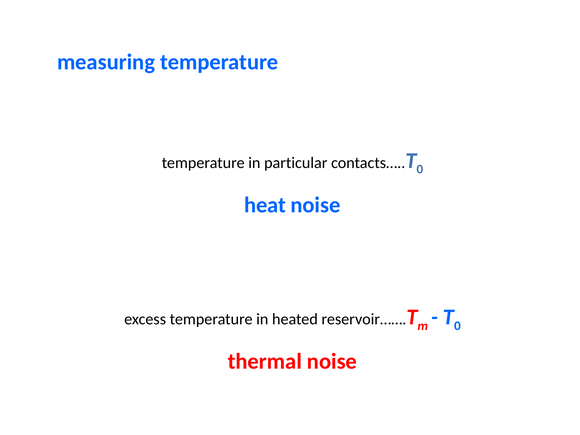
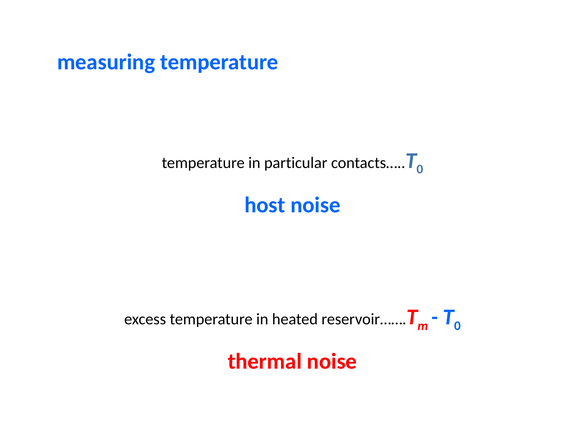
heat: heat -> host
